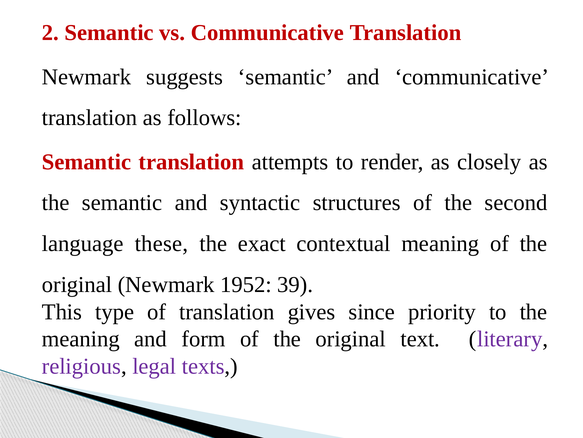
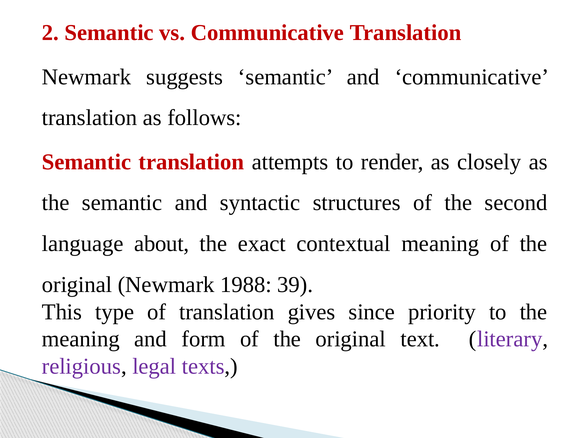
these: these -> about
1952: 1952 -> 1988
